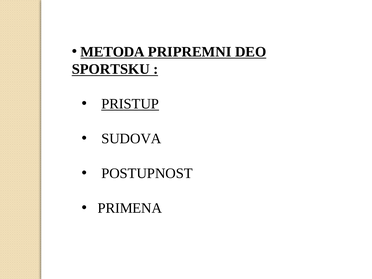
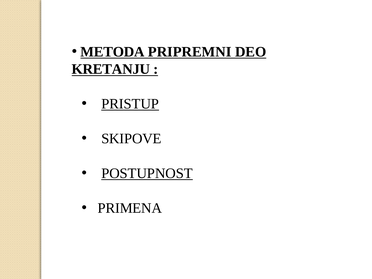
SPORTSKU: SPORTSKU -> KRETANJU
SUDOVA: SUDOVA -> SKIPOVE
POSTUPNOST underline: none -> present
